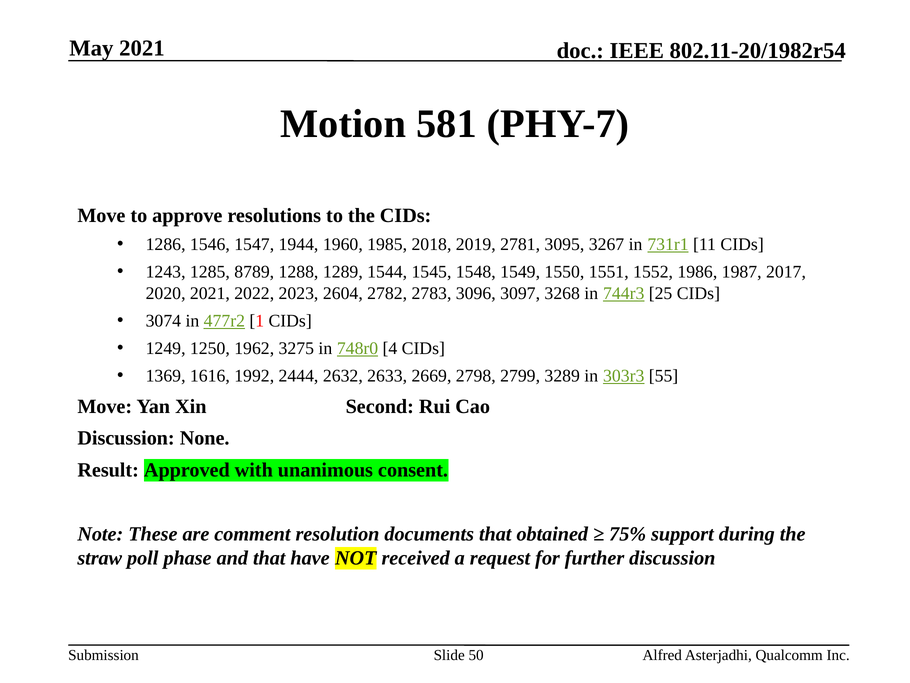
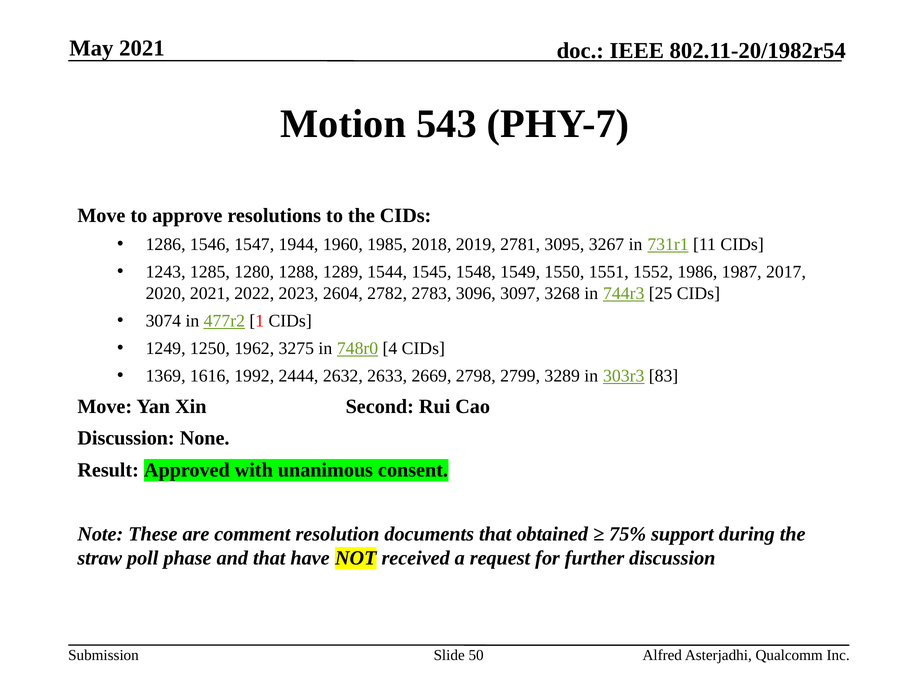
581: 581 -> 543
8789: 8789 -> 1280
55: 55 -> 83
